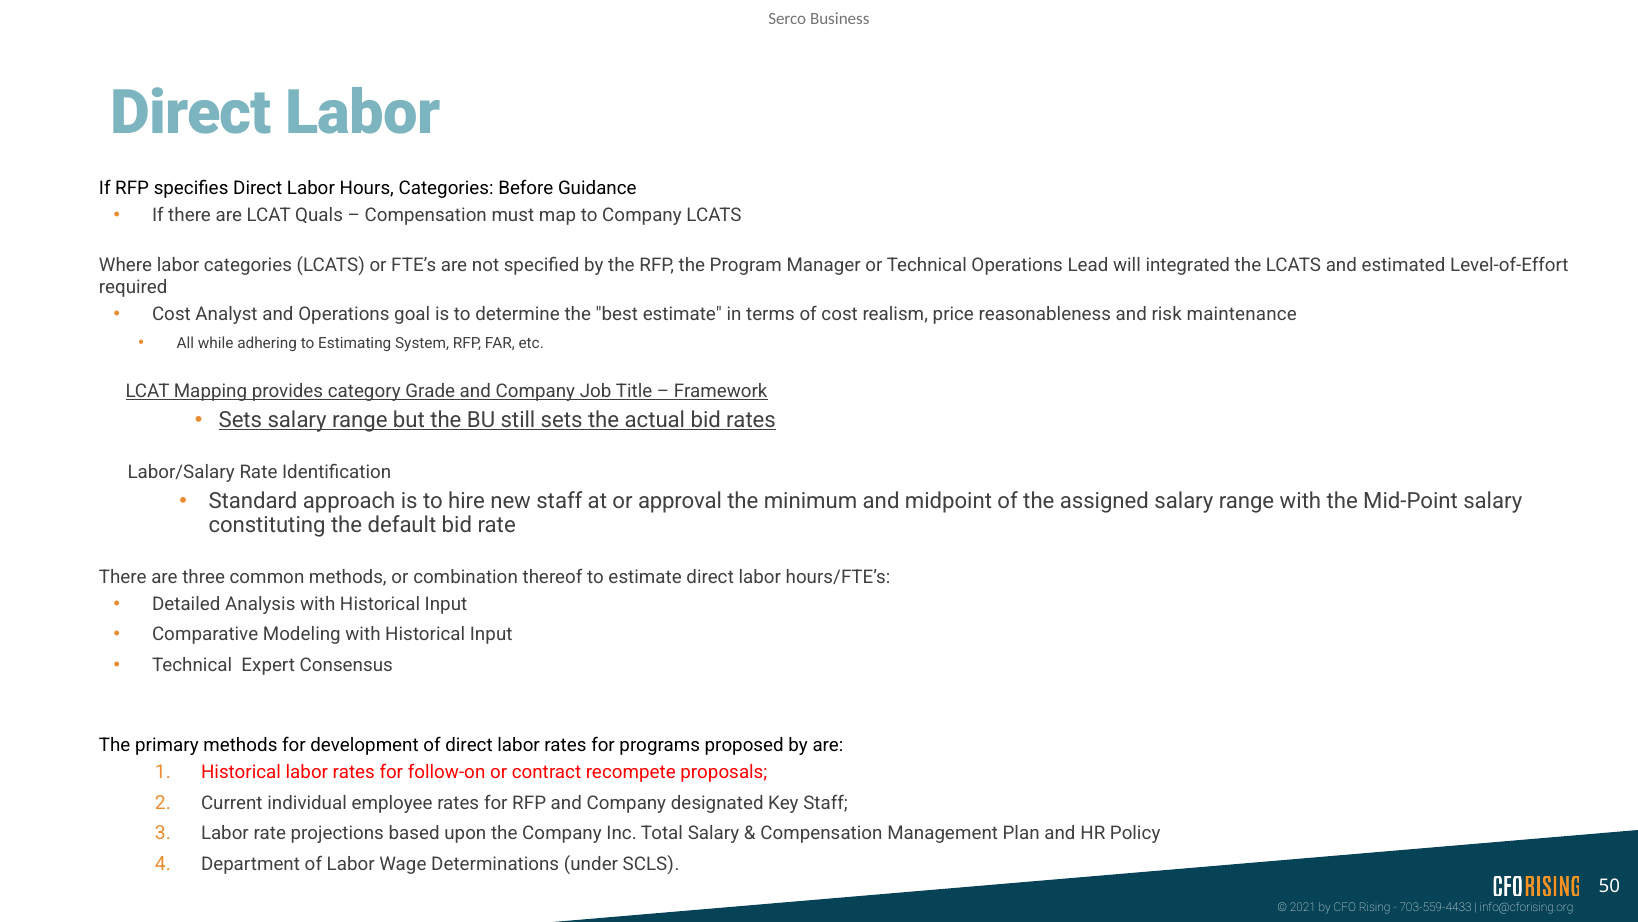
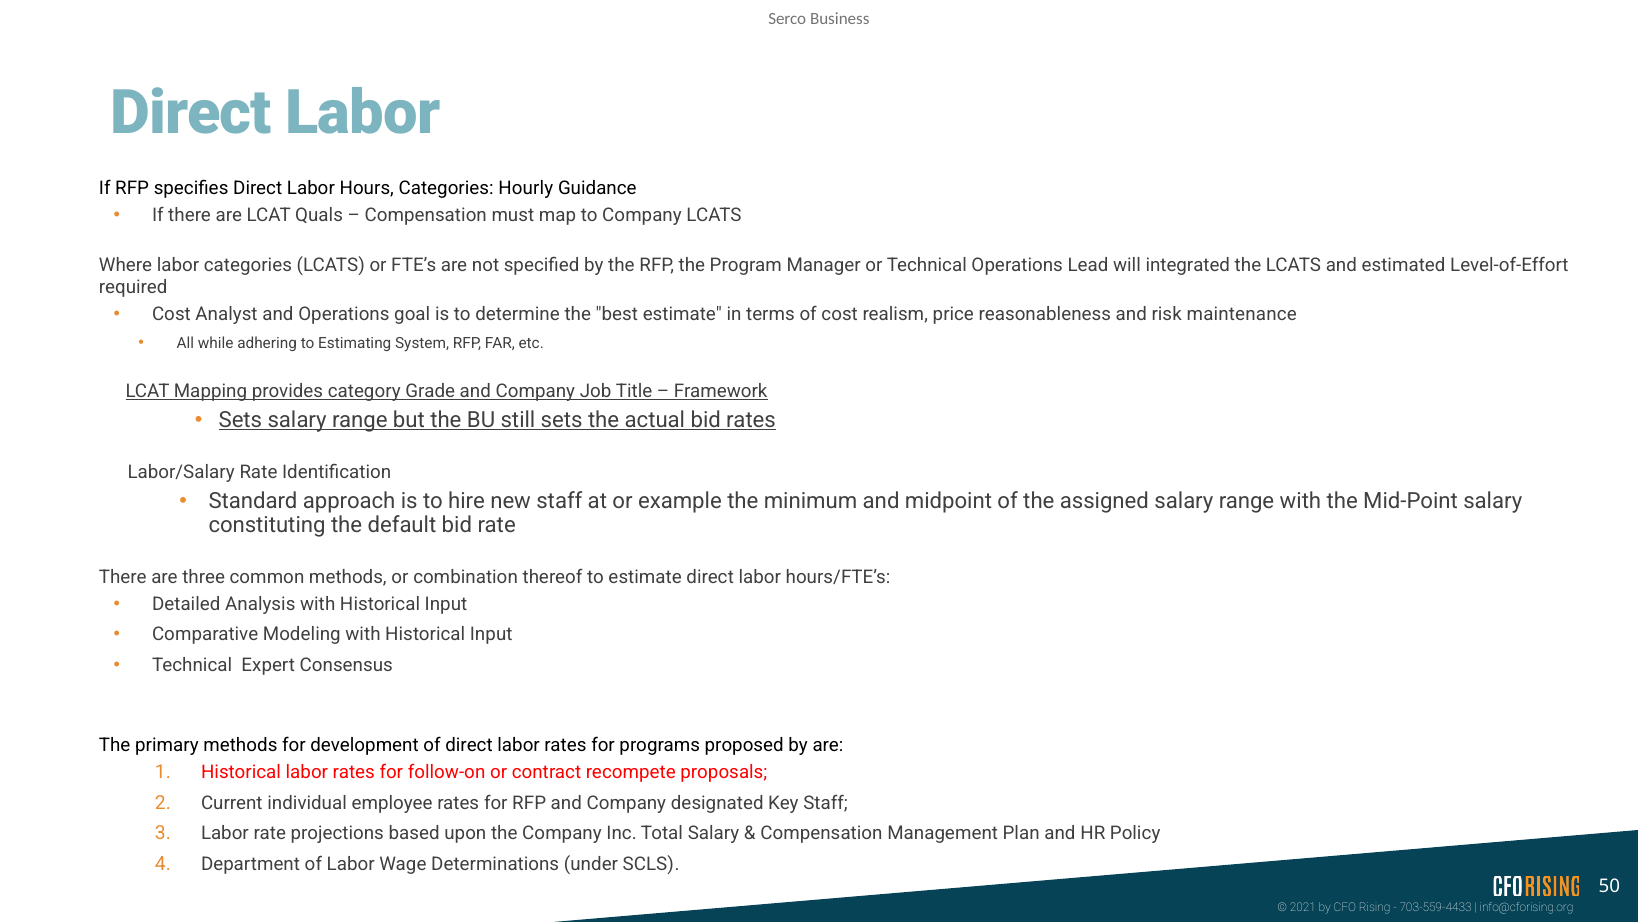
Before: Before -> Hourly
approval: approval -> example
